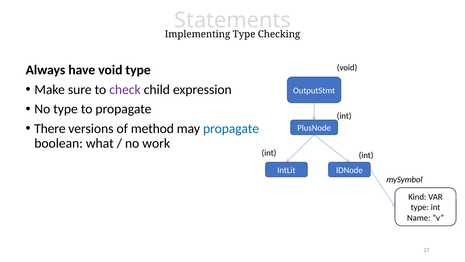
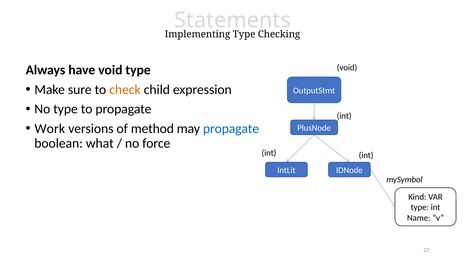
check colour: purple -> orange
There: There -> Work
work: work -> force
